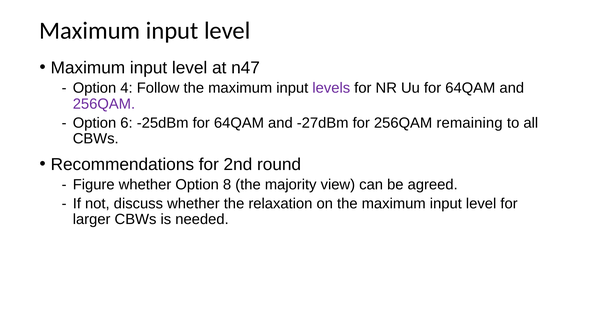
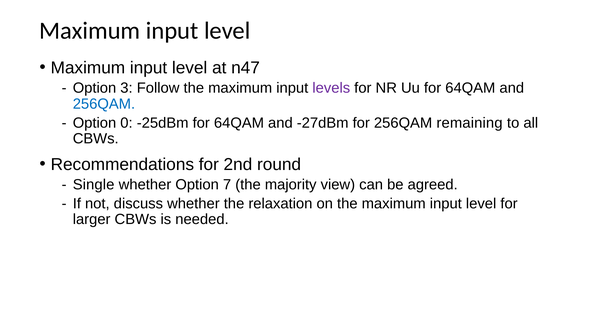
4: 4 -> 3
256QAM at (104, 104) colour: purple -> blue
6: 6 -> 0
Figure: Figure -> Single
8: 8 -> 7
